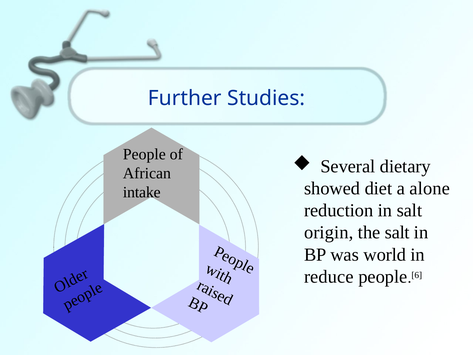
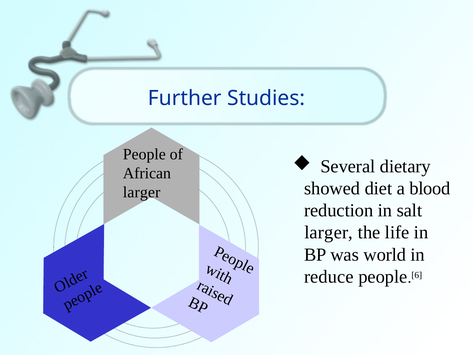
alone: alone -> blood
intake at (142, 192): intake -> larger
origin at (329, 232): origin -> larger
the salt: salt -> life
